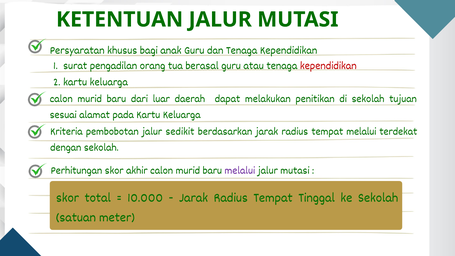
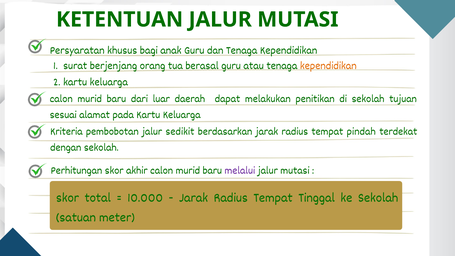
pengadilan: pengadilan -> berjenjang
kependidikan at (328, 65) colour: red -> orange
tempat melalui: melalui -> pindah
